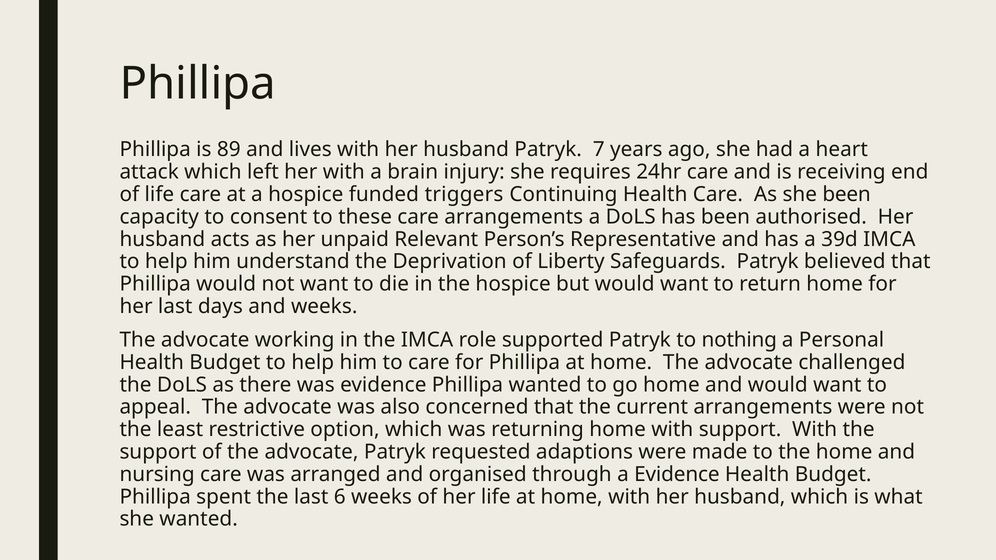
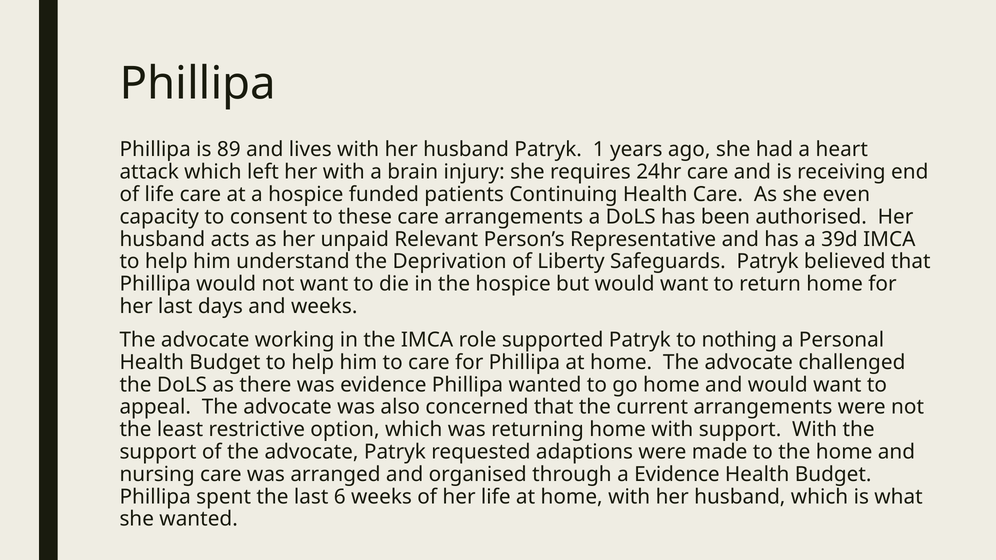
7: 7 -> 1
triggers: triggers -> patients
she been: been -> even
